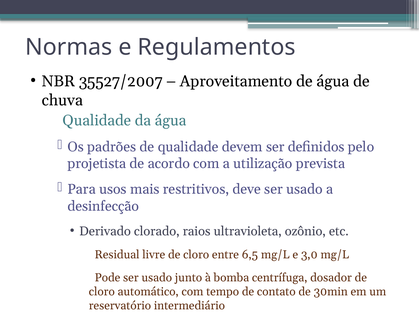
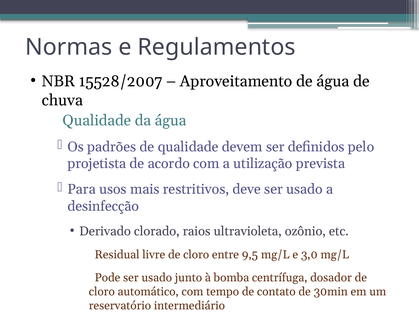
35527/2007: 35527/2007 -> 15528/2007
6,5: 6,5 -> 9,5
